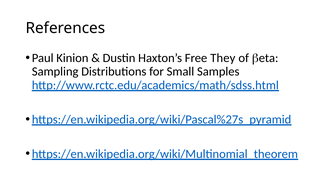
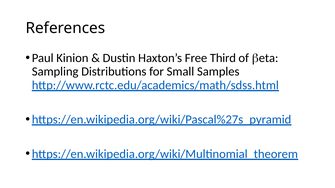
They: They -> Third
